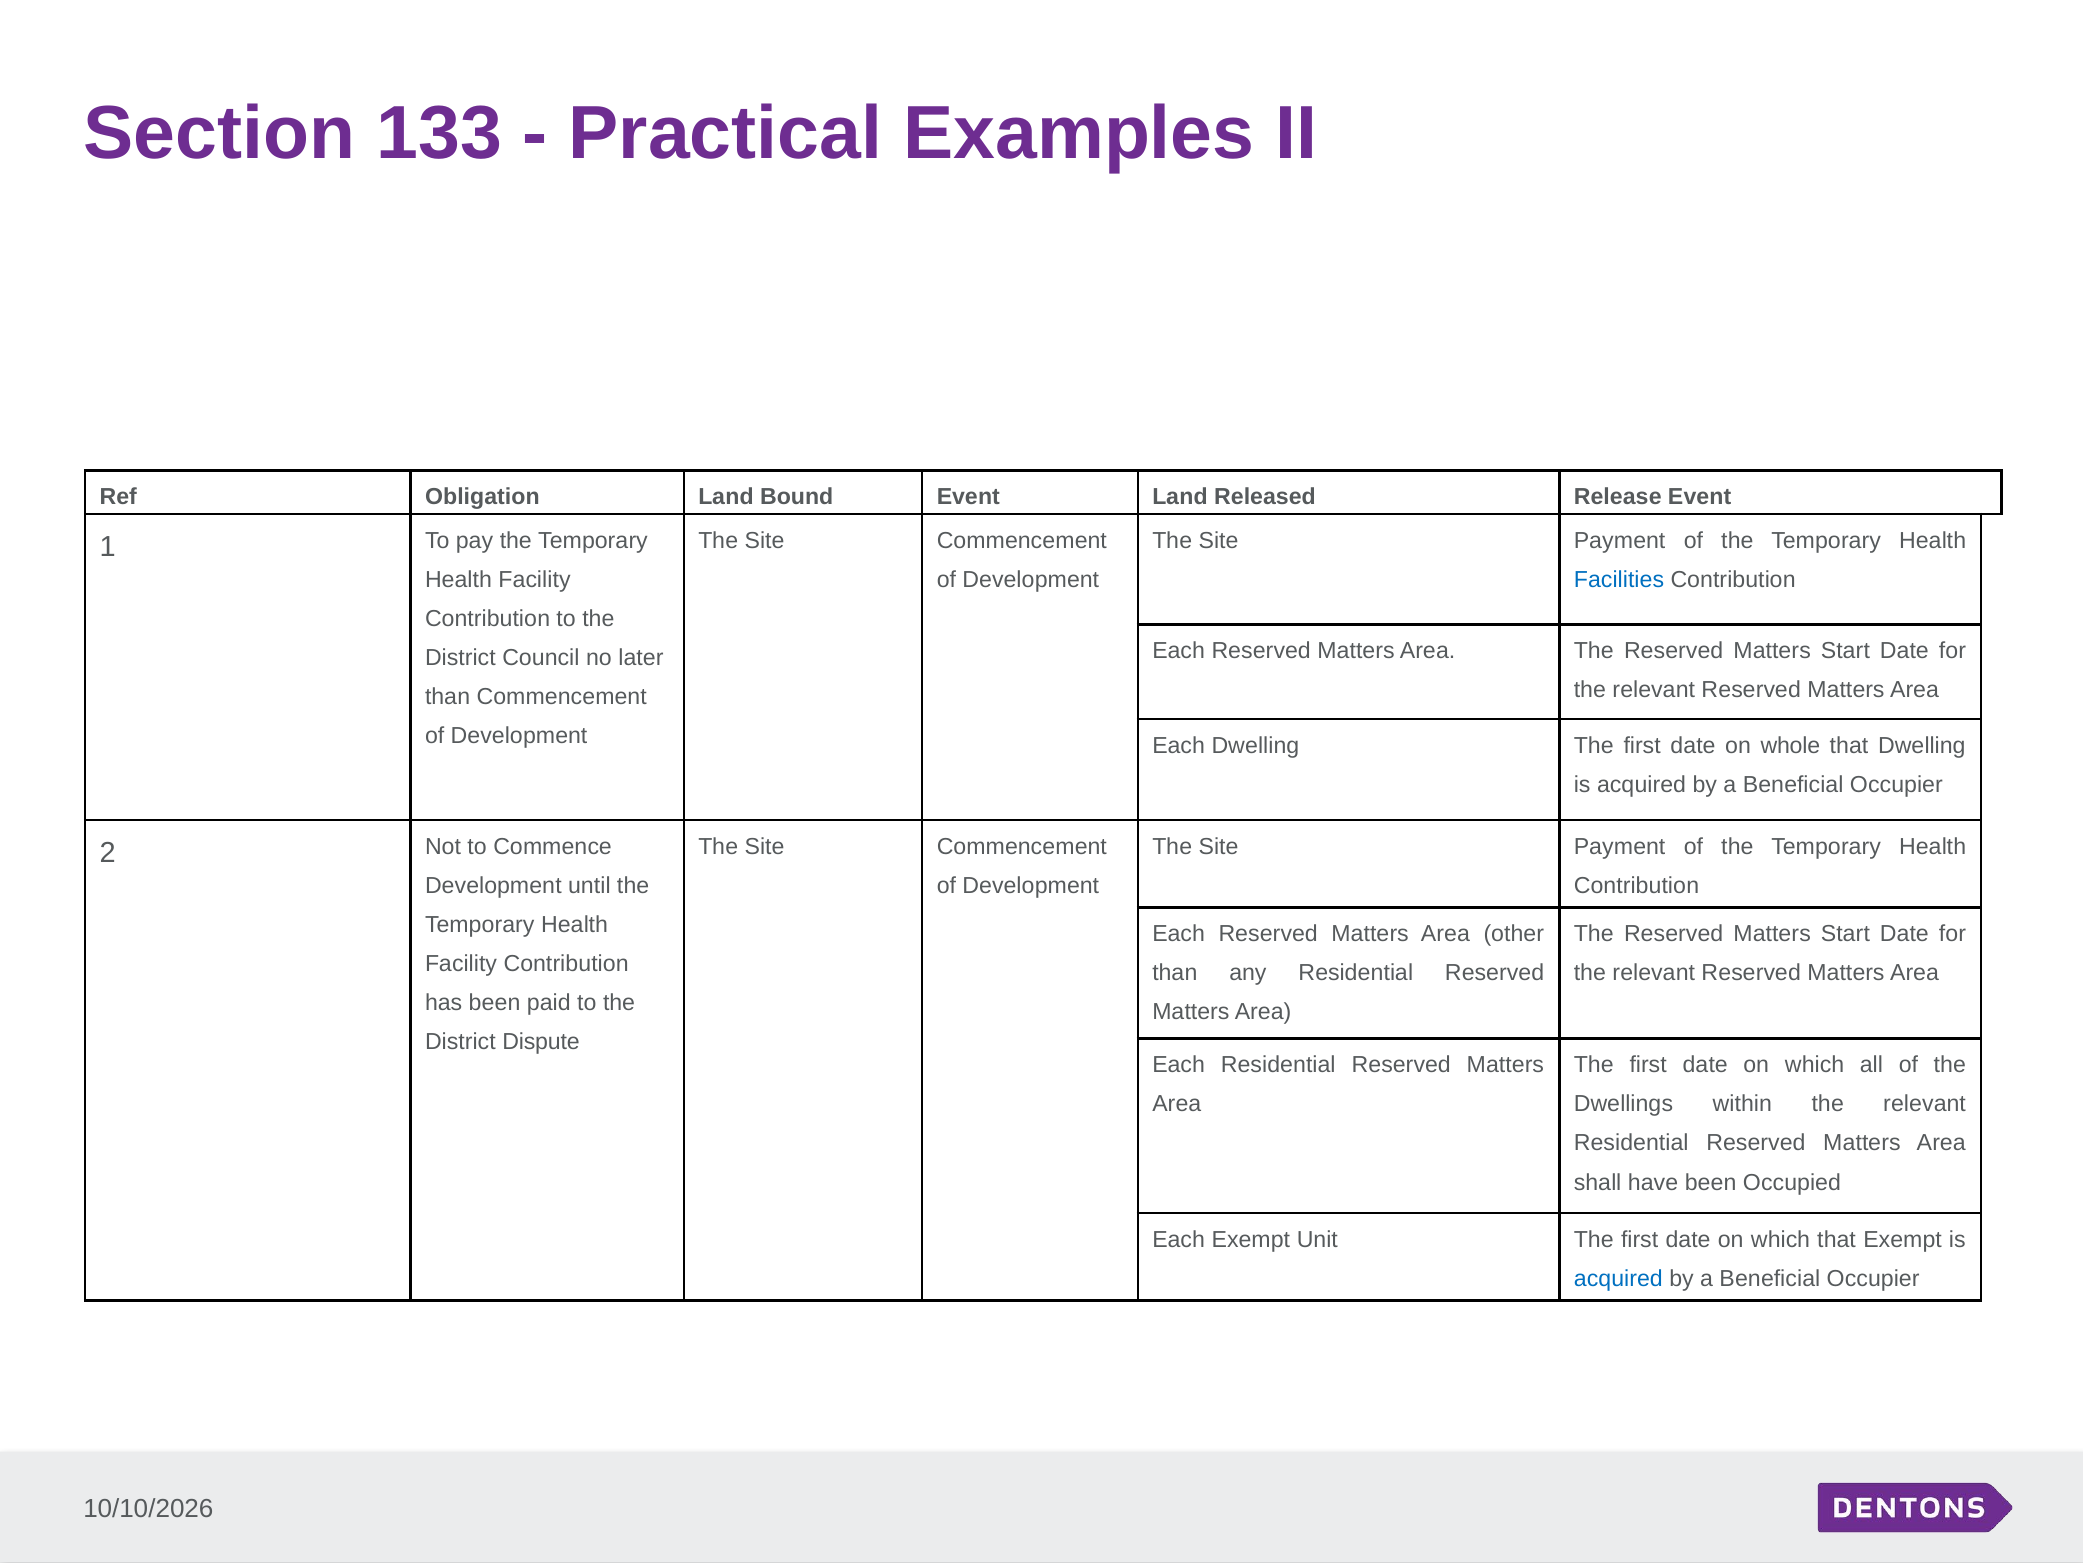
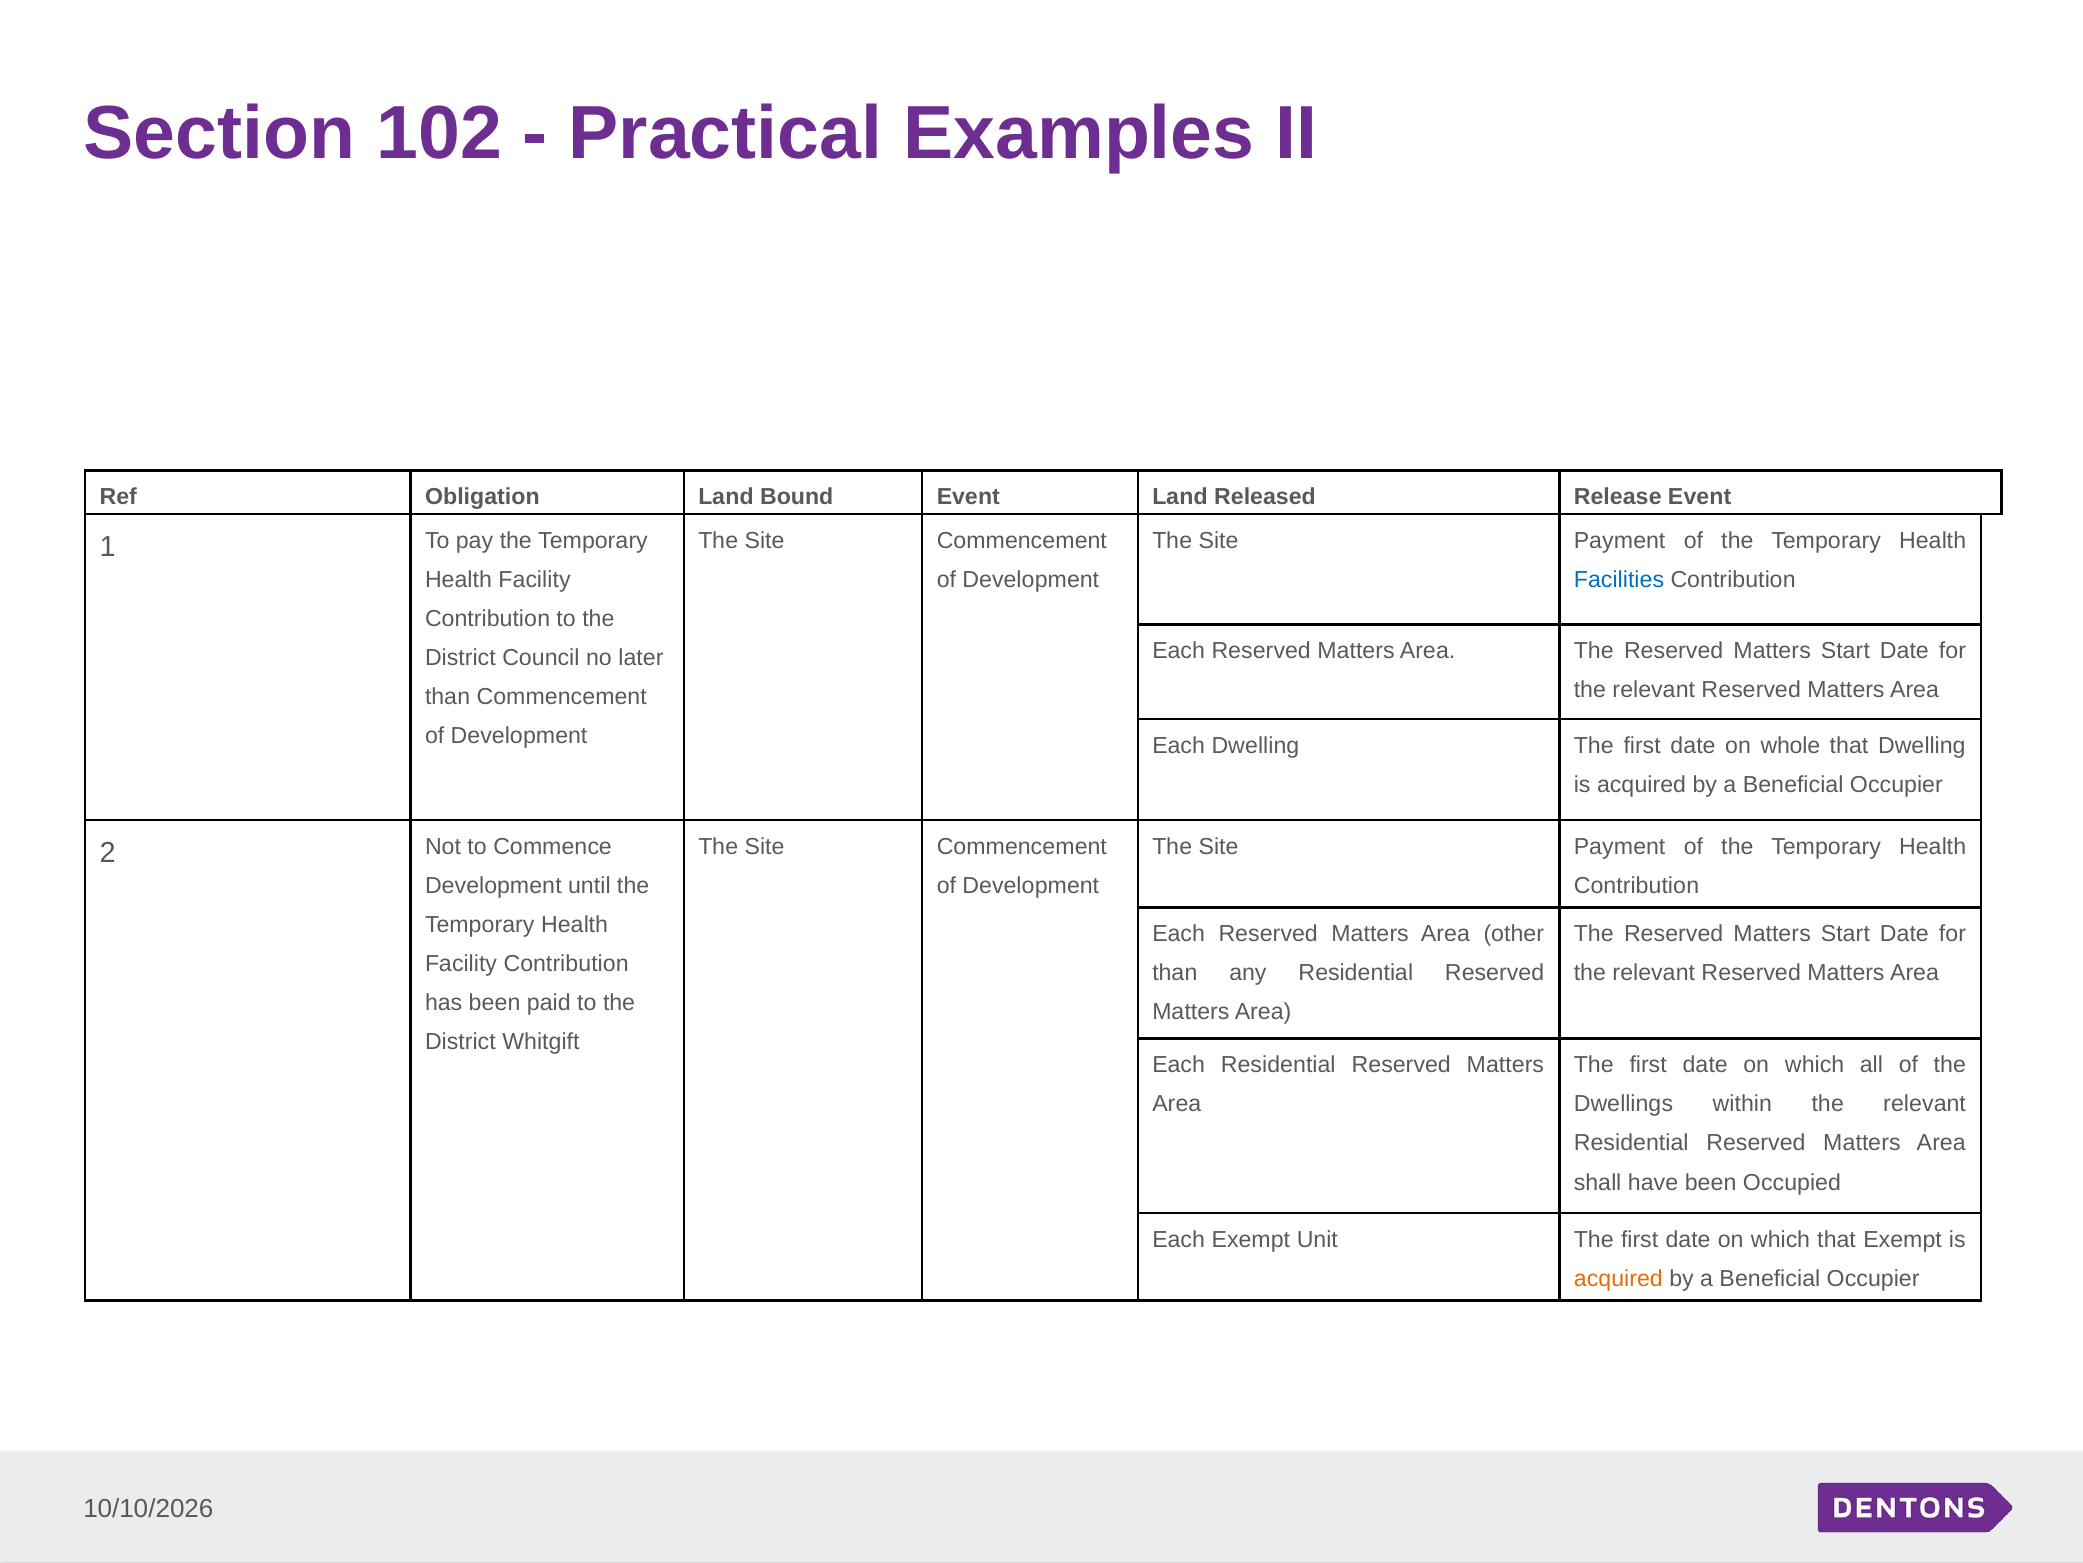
133: 133 -> 102
Dispute: Dispute -> Whitgift
acquired at (1618, 1278) colour: blue -> orange
